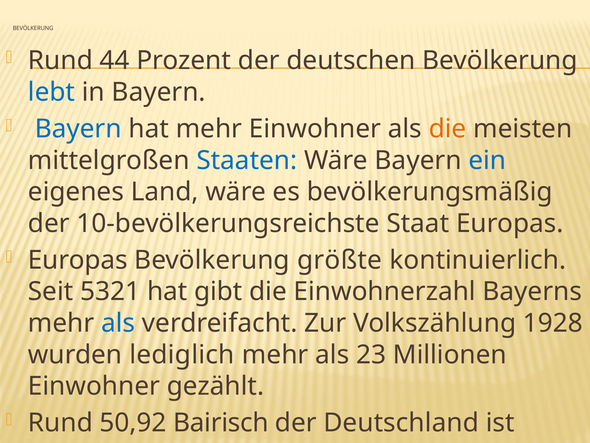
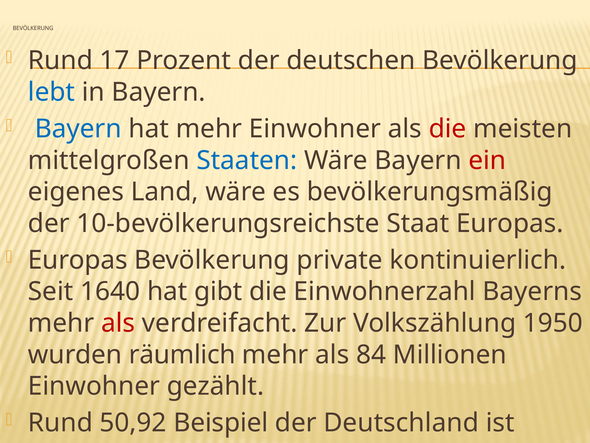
44: 44 -> 17
die at (448, 129) colour: orange -> red
ein colour: blue -> red
größte: größte -> private
5321: 5321 -> 1640
als at (118, 323) colour: blue -> red
1928: 1928 -> 1950
lediglich: lediglich -> räumlich
23: 23 -> 84
Bairisch: Bairisch -> Beispiel
